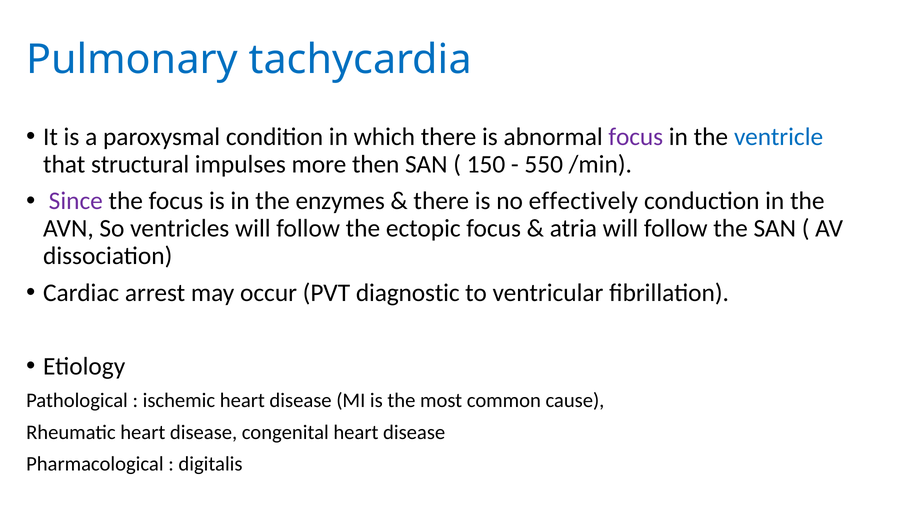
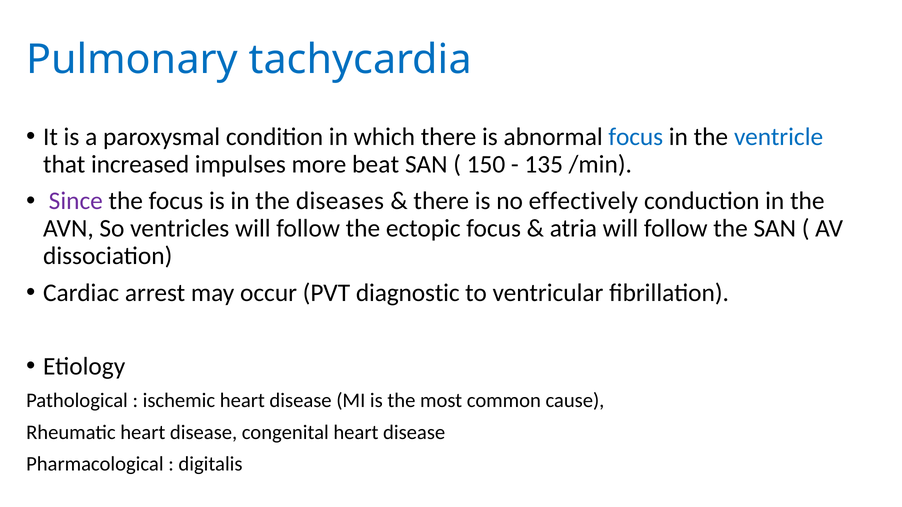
focus at (636, 137) colour: purple -> blue
structural: structural -> increased
then: then -> beat
550: 550 -> 135
enzymes: enzymes -> diseases
